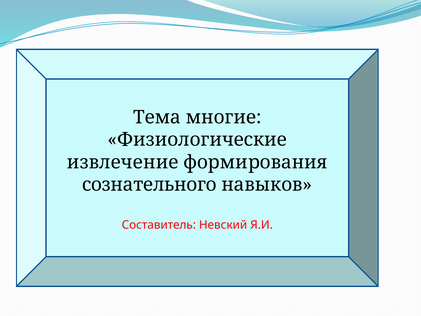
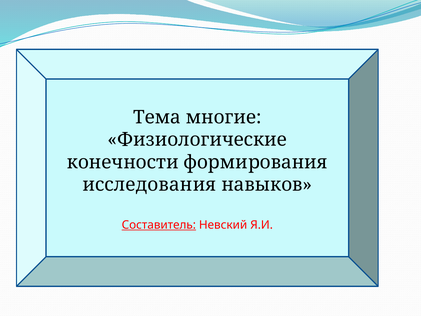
извлечение: извлечение -> конечности
сознательного: сознательного -> исследования
Составитель underline: none -> present
